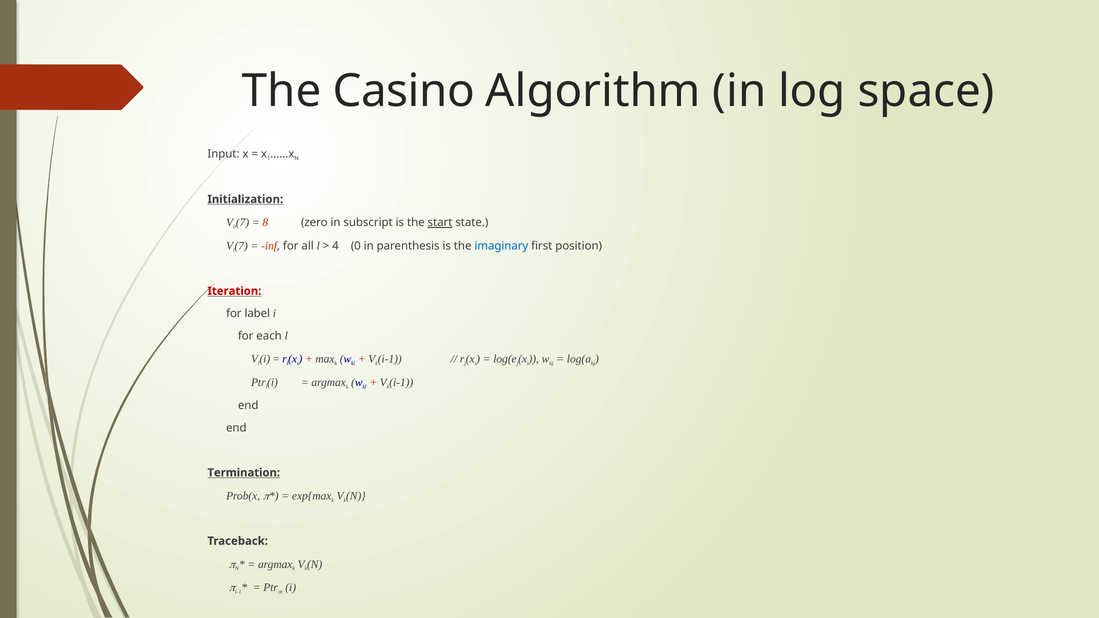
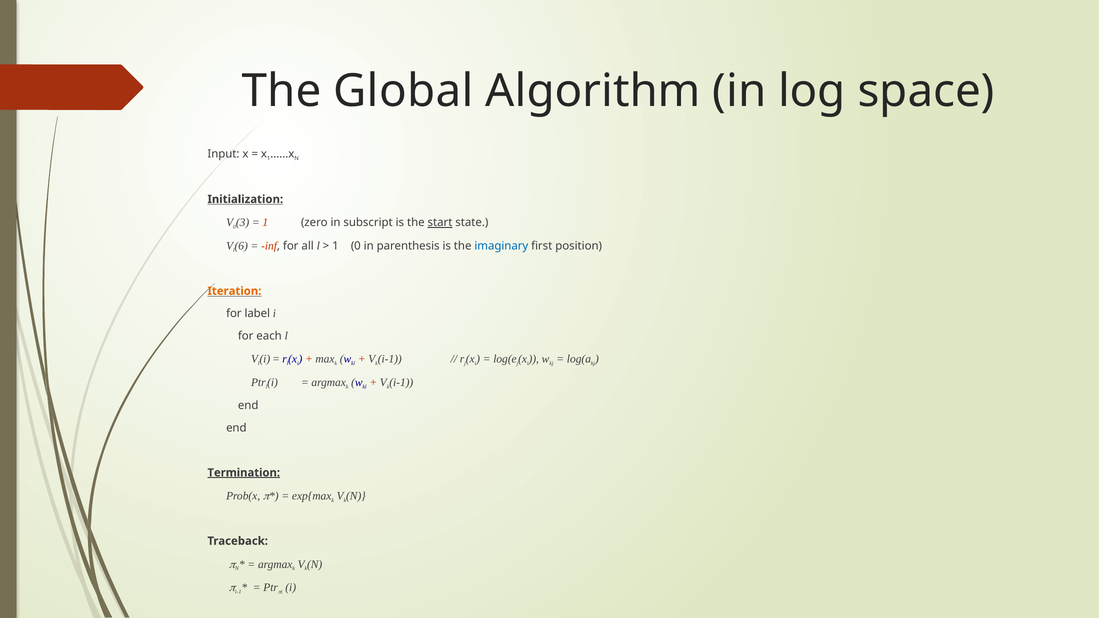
Casino: Casino -> Global
0 7: 7 -> 3
8 at (265, 223): 8 -> 1
l 7: 7 -> 6
4 at (335, 246): 4 -> 1
Iteration colour: red -> orange
Termination underline: none -> present
